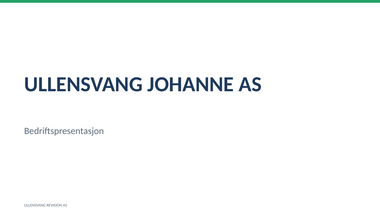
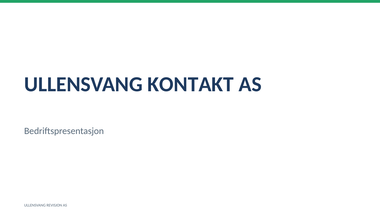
JOHANNE: JOHANNE -> KONTAKT
